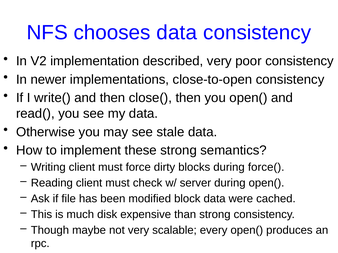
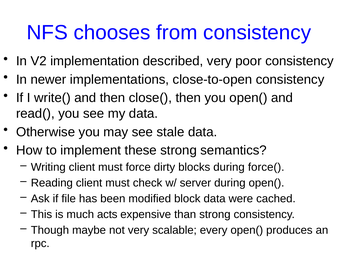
chooses data: data -> from
disk: disk -> acts
